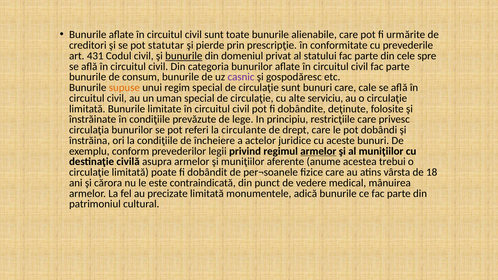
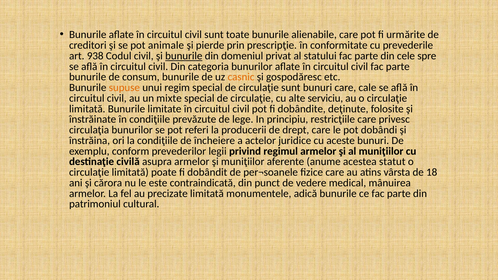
statutar: statutar -> animale
431: 431 -> 938
casnic colour: purple -> orange
uman: uman -> mixte
circulante: circulante -> producerii
armelor at (318, 151) underline: present -> none
trebui: trebui -> statut
